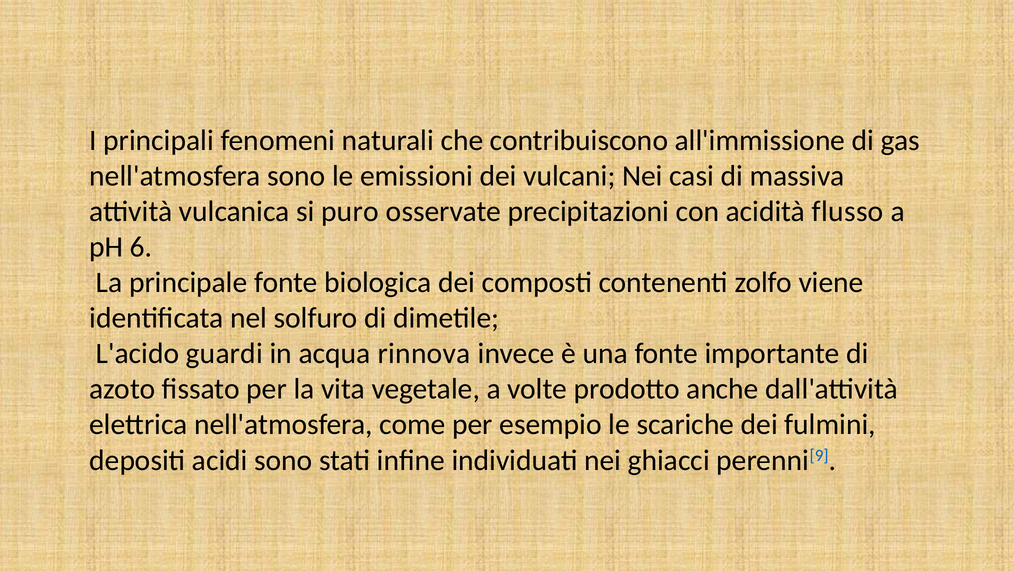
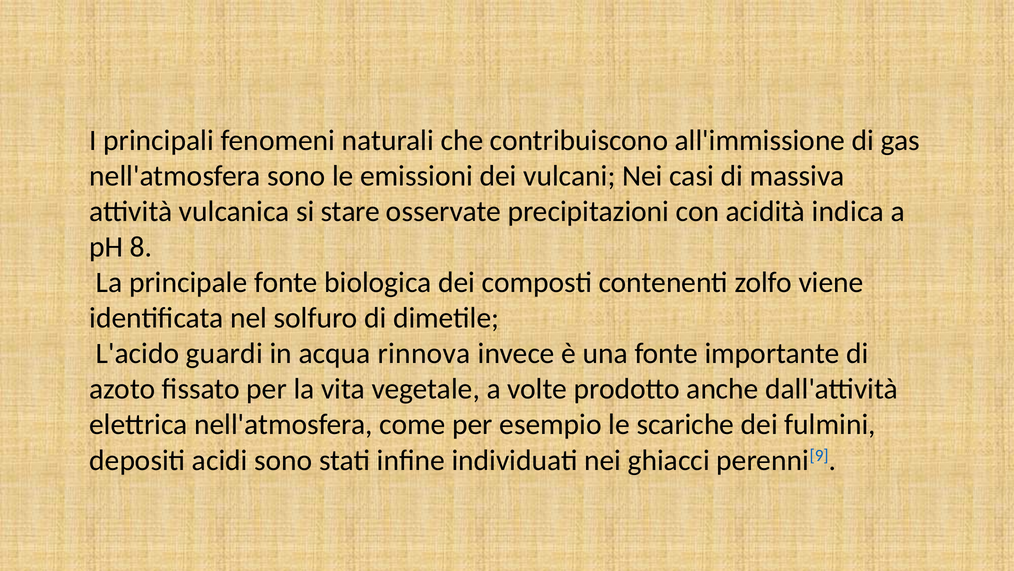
puro: puro -> stare
flusso: flusso -> indica
6: 6 -> 8
